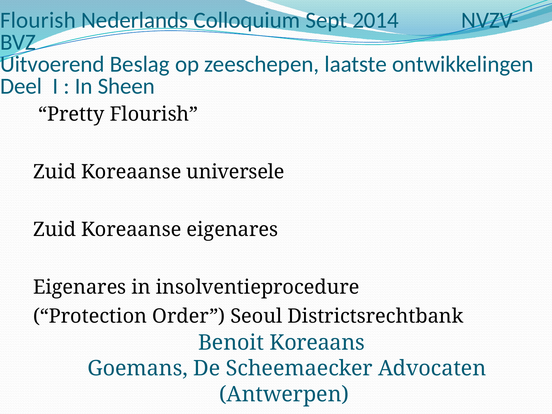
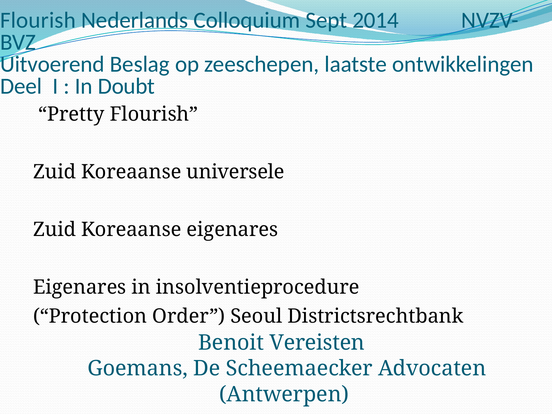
Sheen: Sheen -> Doubt
Koreaans: Koreaans -> Vereisten
